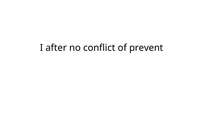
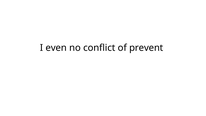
after: after -> even
